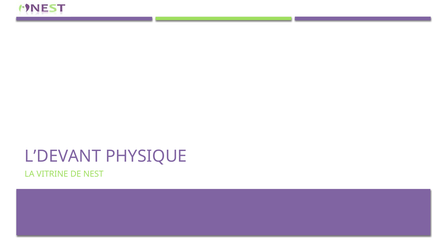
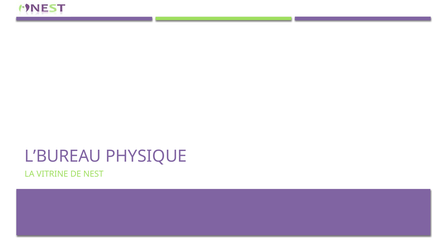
L’DEVANT: L’DEVANT -> L’BUREAU
